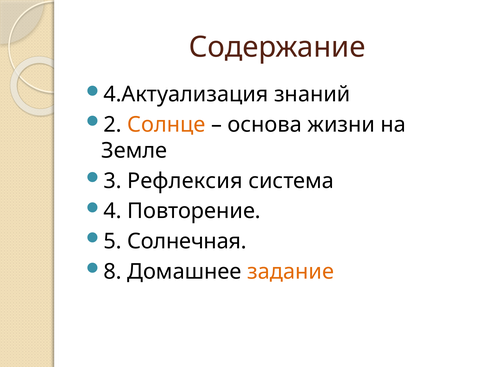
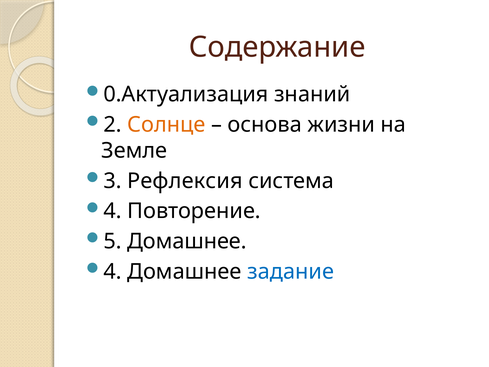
4.Актуализация: 4.Актуализация -> 0.Актуализация
5 Солнечная: Солнечная -> Домашнее
8 at (112, 271): 8 -> 4
задание colour: orange -> blue
